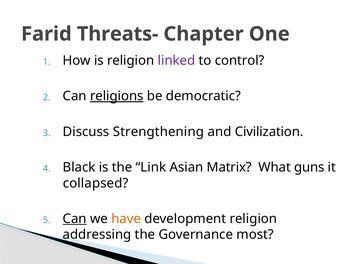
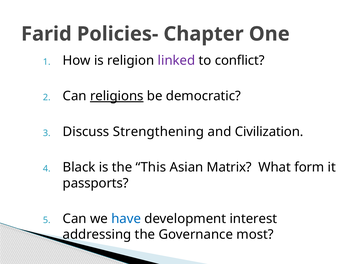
Threats-: Threats- -> Policies-
control: control -> conflict
Link: Link -> This
guns: guns -> form
collapsed: collapsed -> passports
Can at (75, 219) underline: present -> none
have colour: orange -> blue
development religion: religion -> interest
